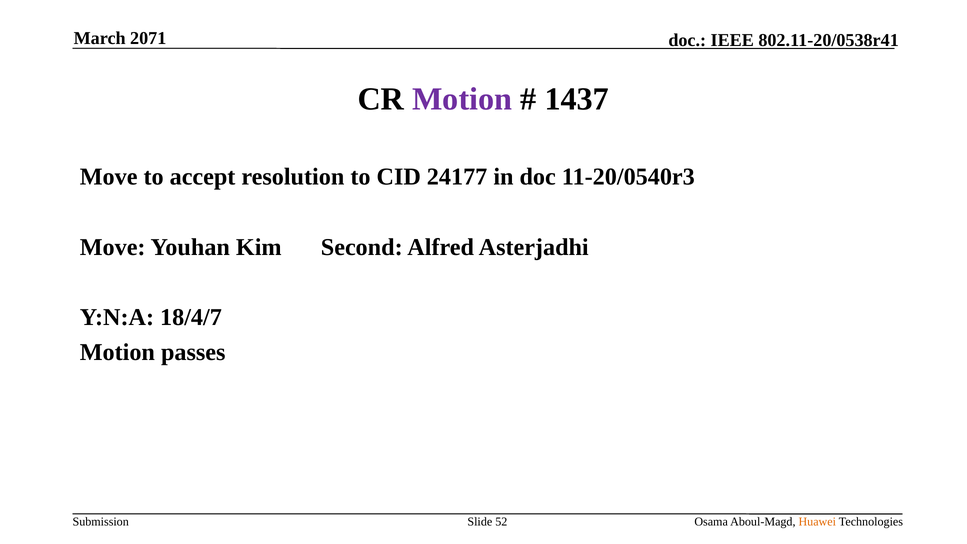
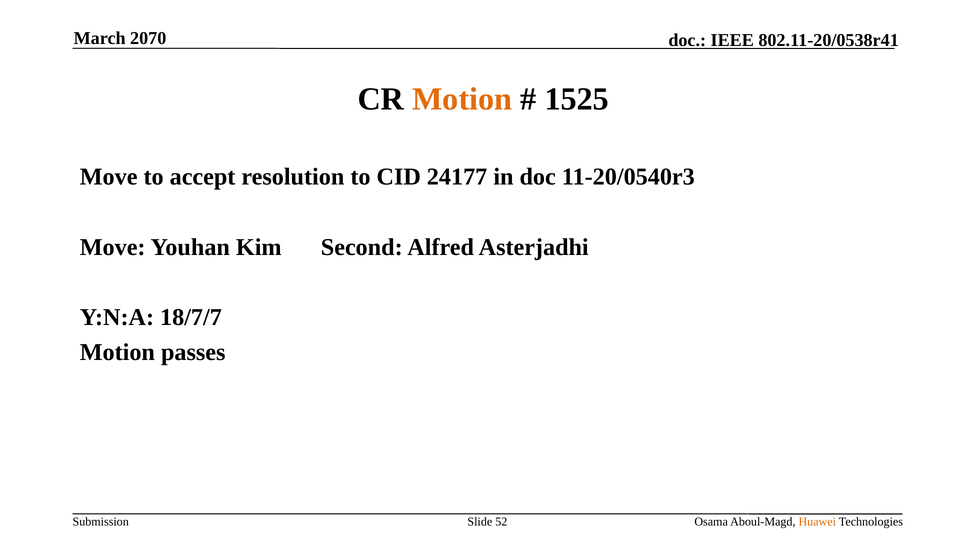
2071: 2071 -> 2070
Motion at (462, 99) colour: purple -> orange
1437: 1437 -> 1525
18/4/7: 18/4/7 -> 18/7/7
